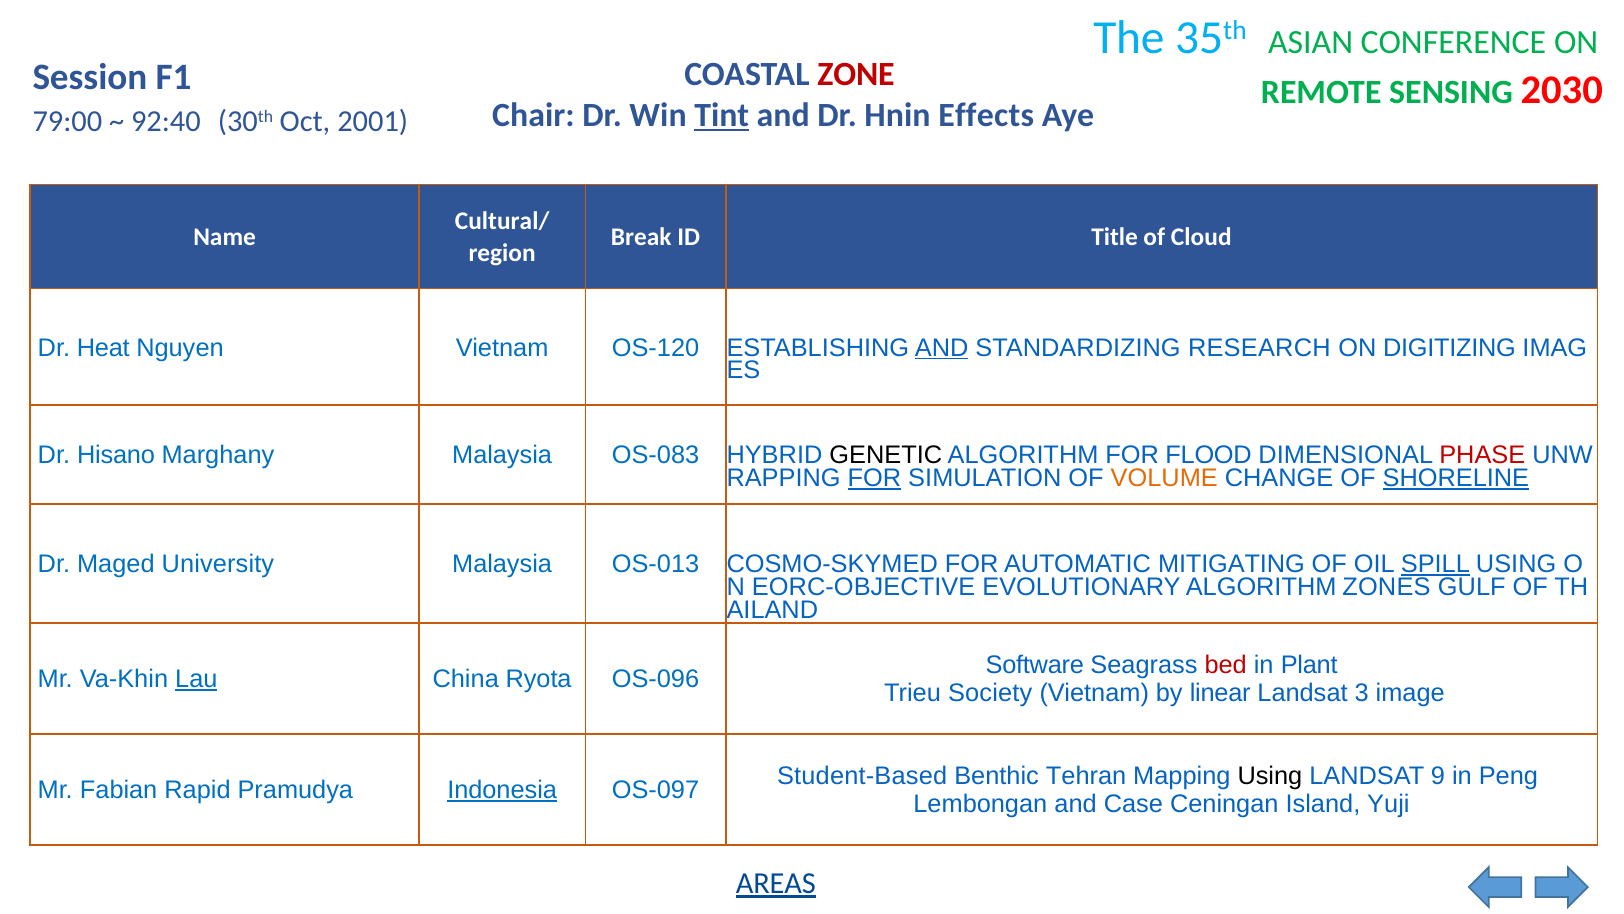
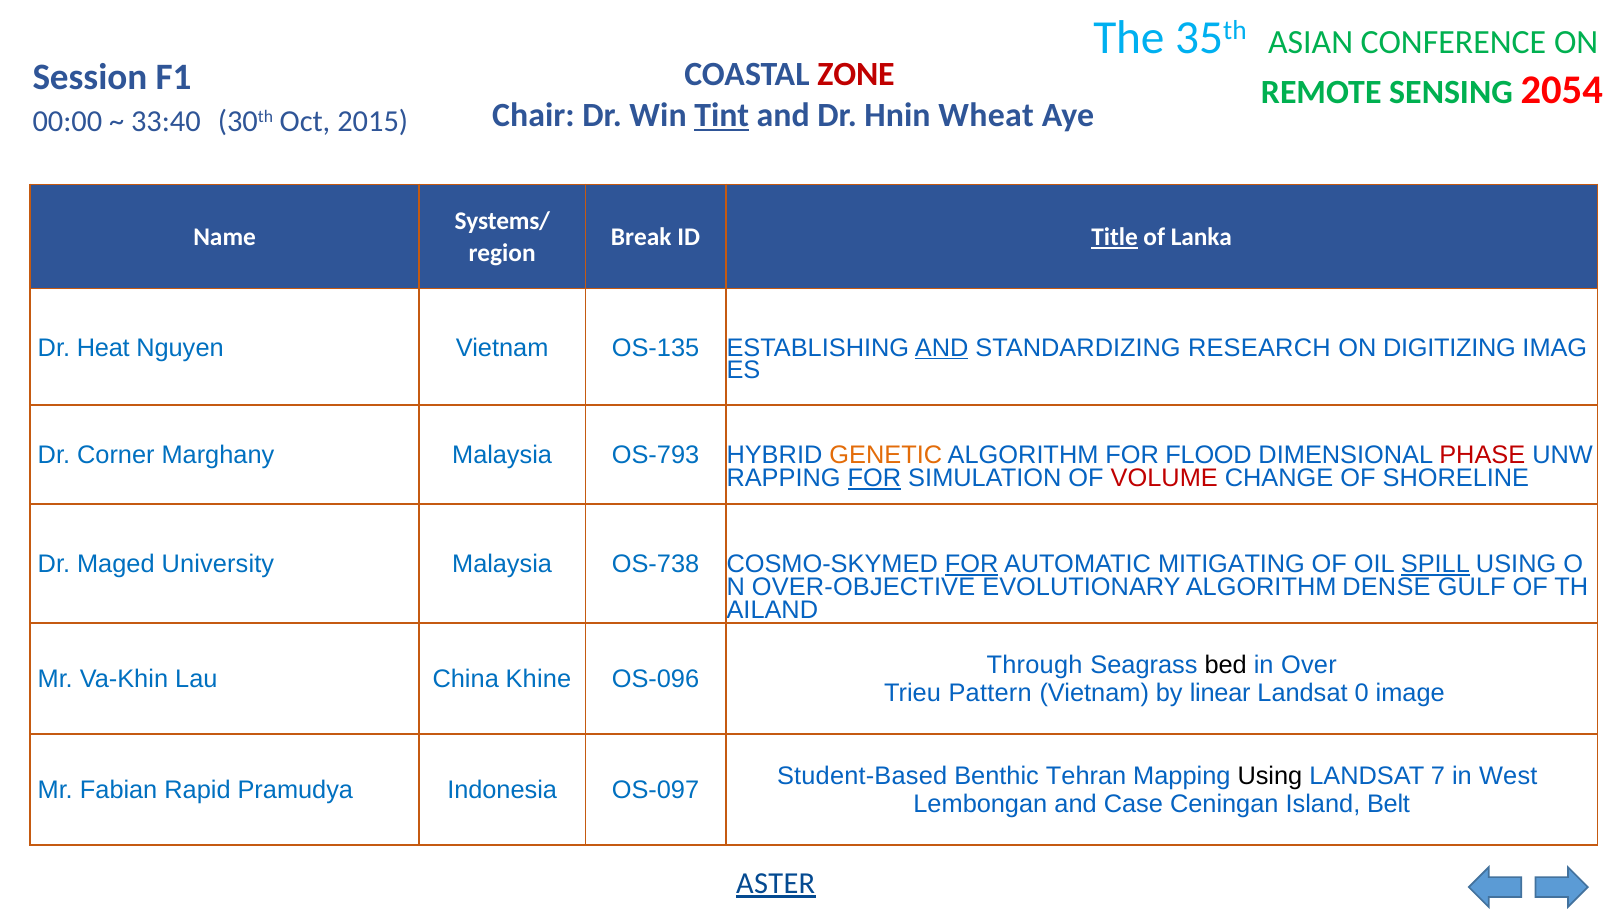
2030: 2030 -> 2054
Effects: Effects -> Wheat
79:00: 79:00 -> 00:00
92:40: 92:40 -> 33:40
2001: 2001 -> 2015
Cultural/: Cultural/ -> Systems/
Title underline: none -> present
Cloud: Cloud -> Lanka
OS-120: OS-120 -> OS-135
Hisano: Hisano -> Corner
OS-083: OS-083 -> OS-793
GENETIC colour: black -> orange
VOLUME colour: orange -> red
SHORELINE underline: present -> none
OS-013: OS-013 -> OS-738
FOR at (972, 564) underline: none -> present
EORC-OBJECTIVE: EORC-OBJECTIVE -> OVER-OBJECTIVE
ZONES: ZONES -> DENSE
Software: Software -> Through
bed colour: red -> black
Plant: Plant -> Over
Lau underline: present -> none
Ryota: Ryota -> Khine
Society: Society -> Pattern
3: 3 -> 0
9: 9 -> 7
Peng: Peng -> West
Indonesia underline: present -> none
Yuji: Yuji -> Belt
AREAS: AREAS -> ASTER
